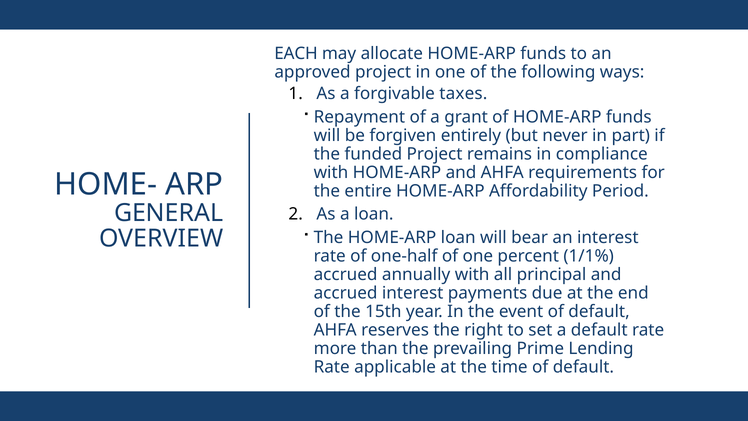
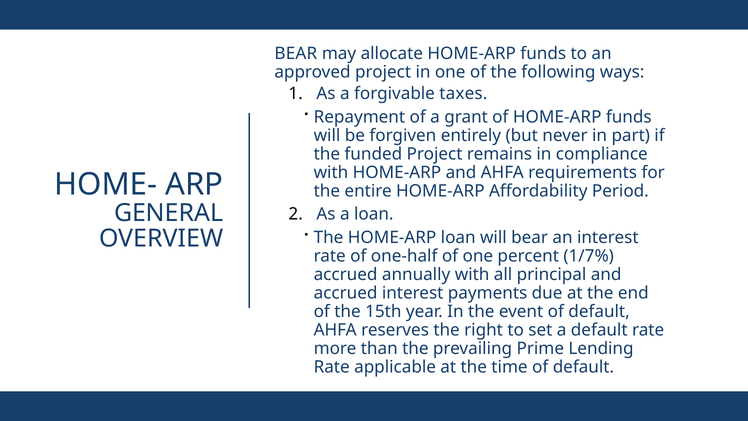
EACH at (296, 54): EACH -> BEAR
1/1%: 1/1% -> 1/7%
